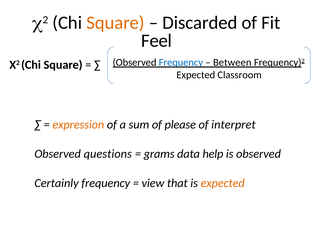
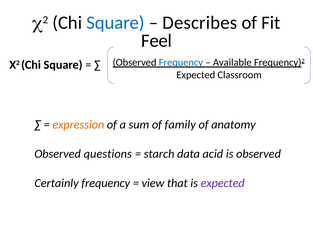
Square at (115, 23) colour: orange -> blue
Discarded: Discarded -> Describes
Between: Between -> Available
please: please -> family
interpret: interpret -> anatomy
grams: grams -> starch
help: help -> acid
expected at (223, 183) colour: orange -> purple
